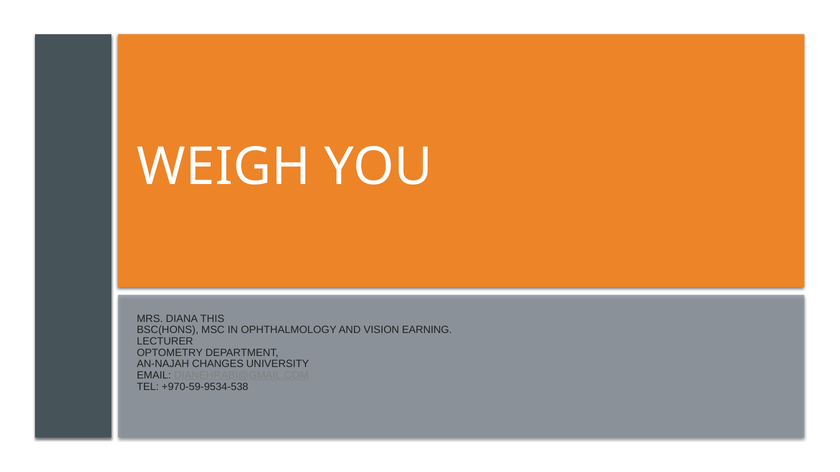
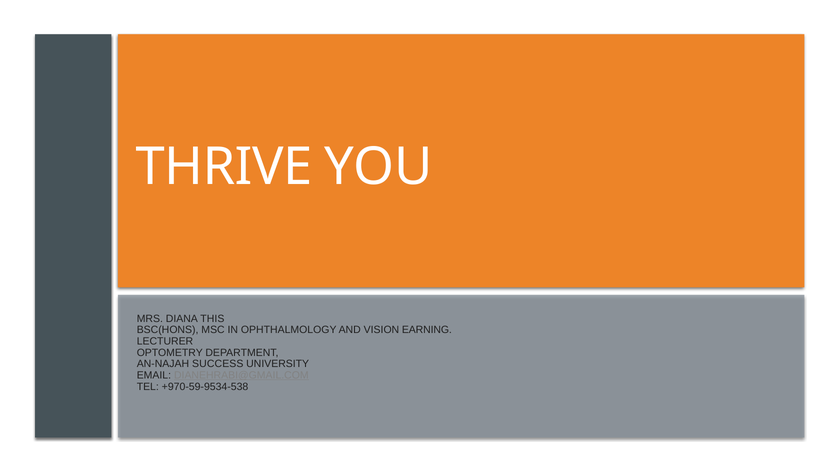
WEIGH: WEIGH -> THRIVE
CHANGES: CHANGES -> SUCCESS
